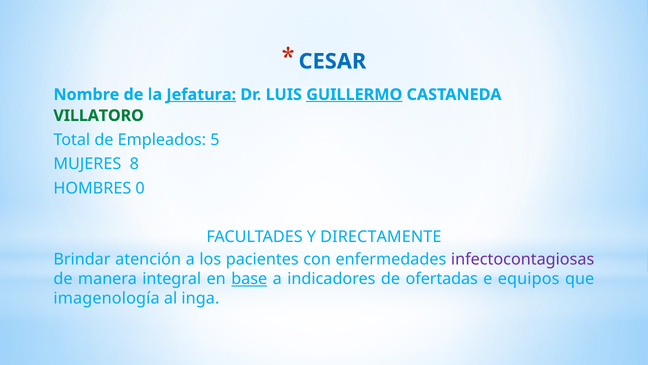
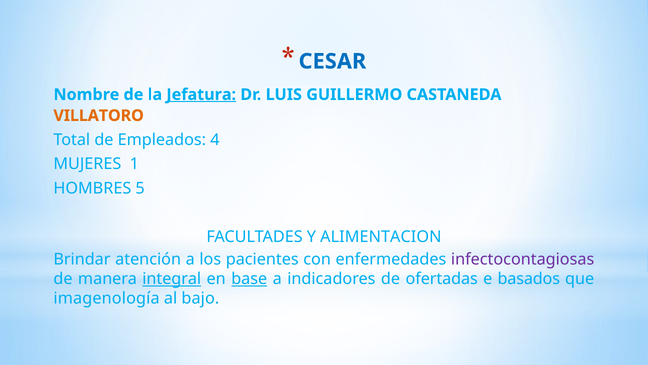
GUILLERMO underline: present -> none
VILLATORO colour: green -> orange
5: 5 -> 4
8: 8 -> 1
0: 0 -> 5
DIRECTAMENTE: DIRECTAMENTE -> ALIMENTACION
integral underline: none -> present
equipos: equipos -> basados
inga: inga -> bajo
